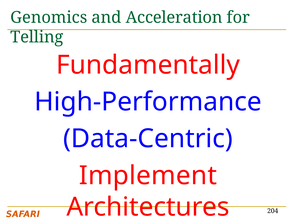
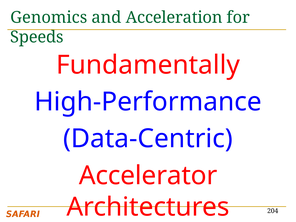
Telling: Telling -> Speeds
Implement: Implement -> Accelerator
